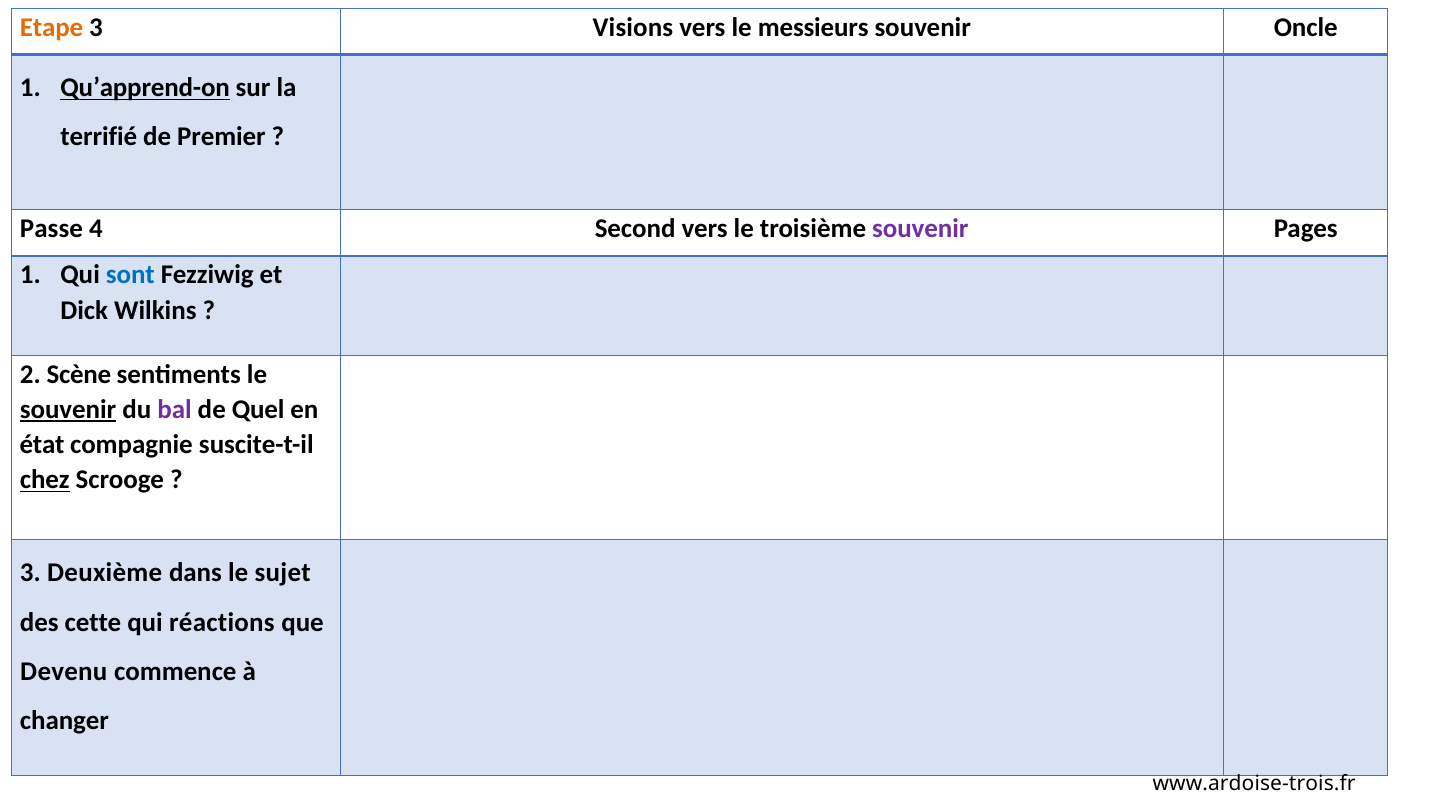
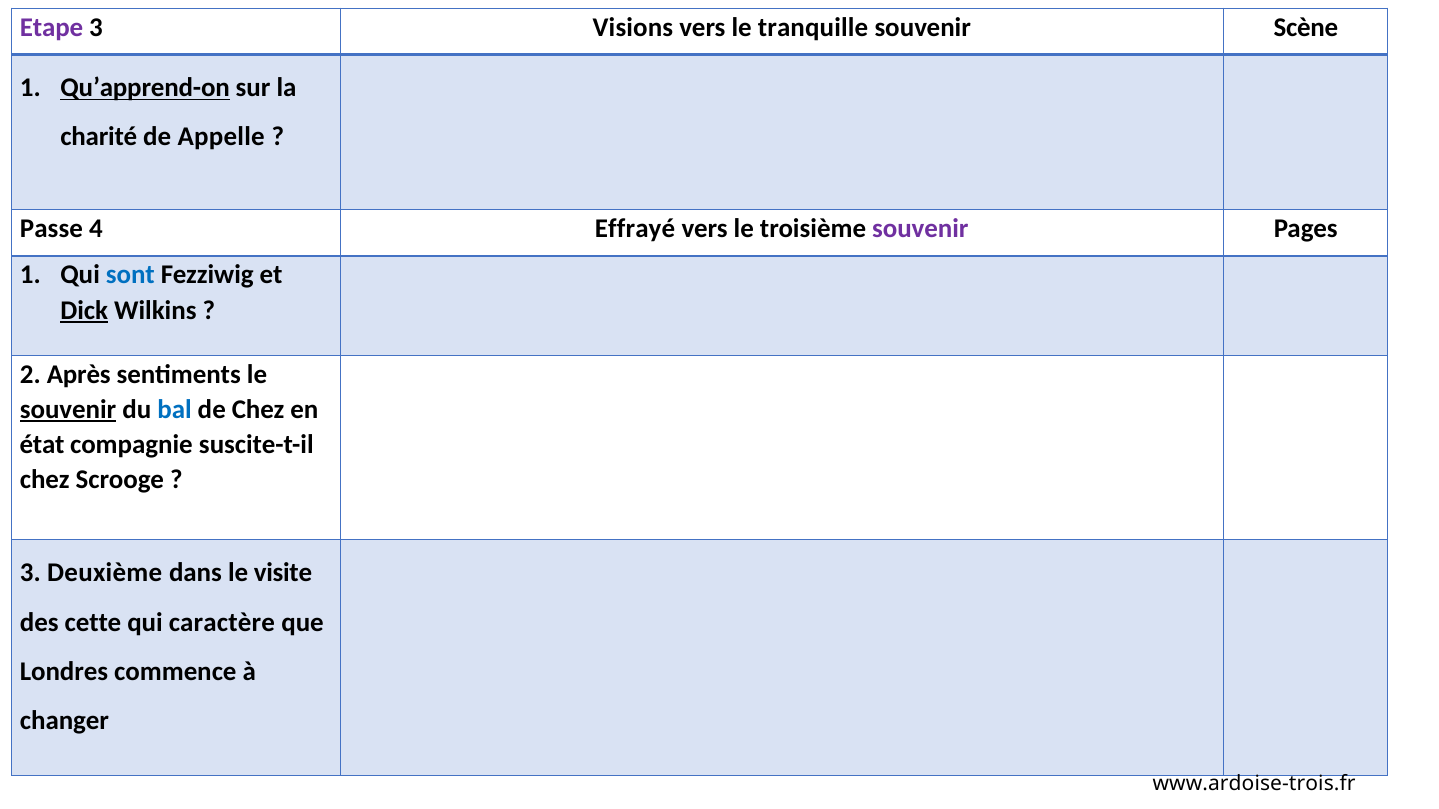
Etape colour: orange -> purple
messieurs: messieurs -> tranquille
Oncle: Oncle -> Scène
terrifié: terrifié -> charité
Premier: Premier -> Appelle
Second: Second -> Effrayé
Dick underline: none -> present
Scène: Scène -> Après
bal colour: purple -> blue
de Quel: Quel -> Chez
chez at (45, 480) underline: present -> none
sujet: sujet -> visite
réactions: réactions -> caractère
Devenu: Devenu -> Londres
